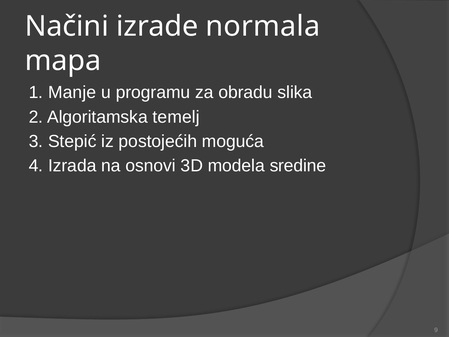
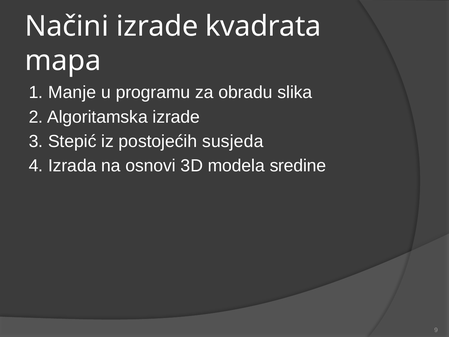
normala: normala -> kvadrata
Algoritamska temelj: temelj -> izrade
moguća: moguća -> susjeda
